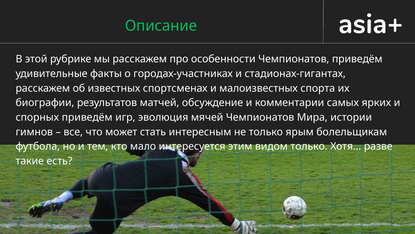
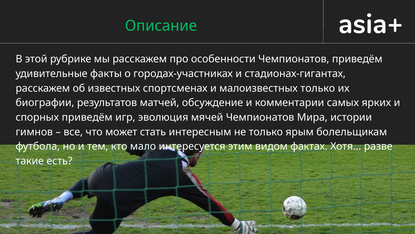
малоизвестных спорта: спорта -> только
видом только: только -> фактах
